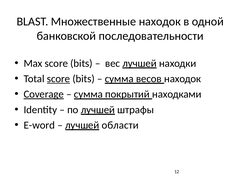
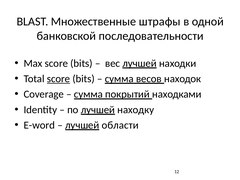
Множественные находок: находок -> штрафы
Coverage underline: present -> none
штрафы: штрафы -> находку
